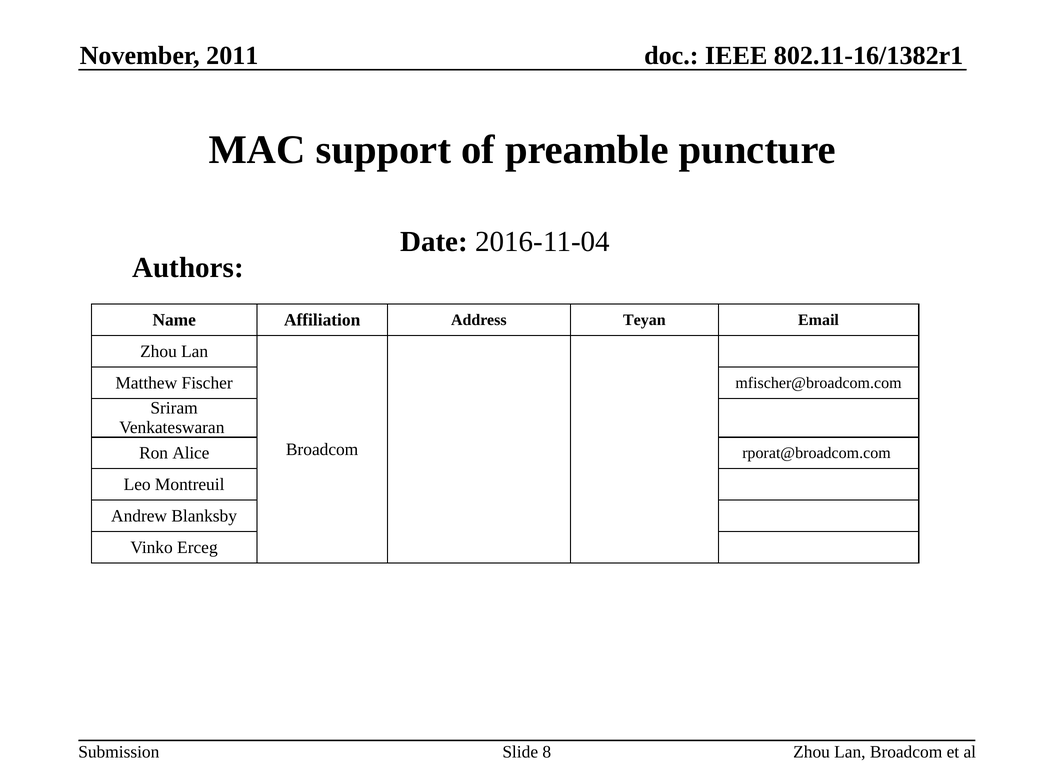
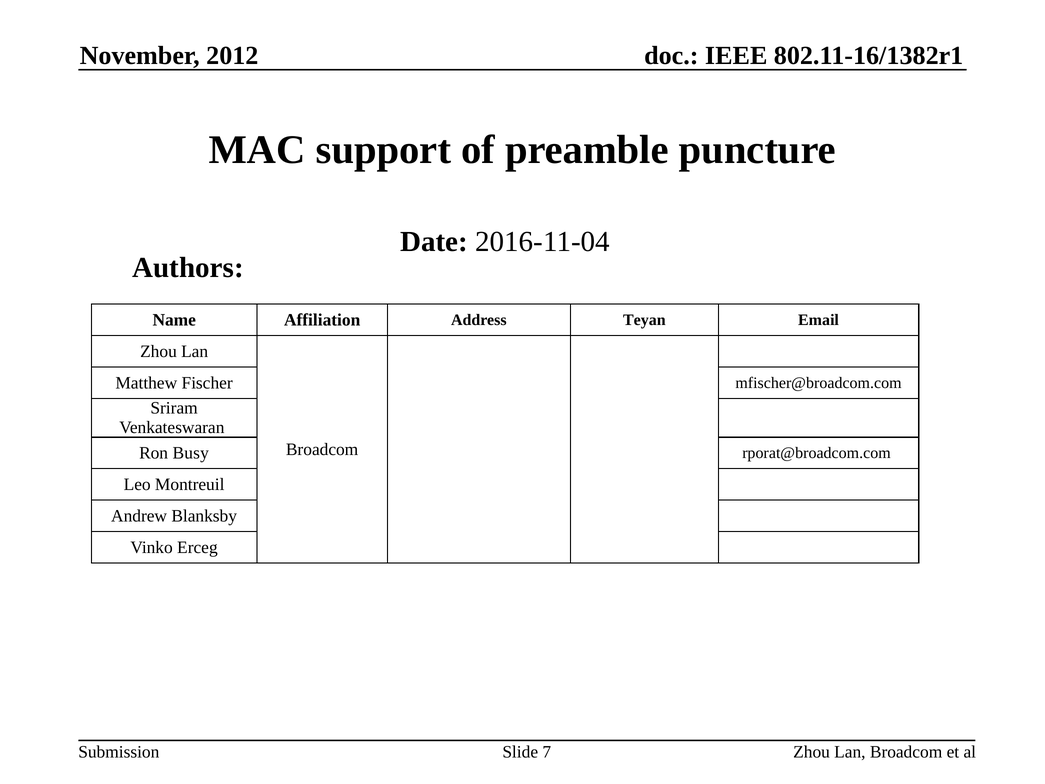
2011: 2011 -> 2012
Alice: Alice -> Busy
8: 8 -> 7
